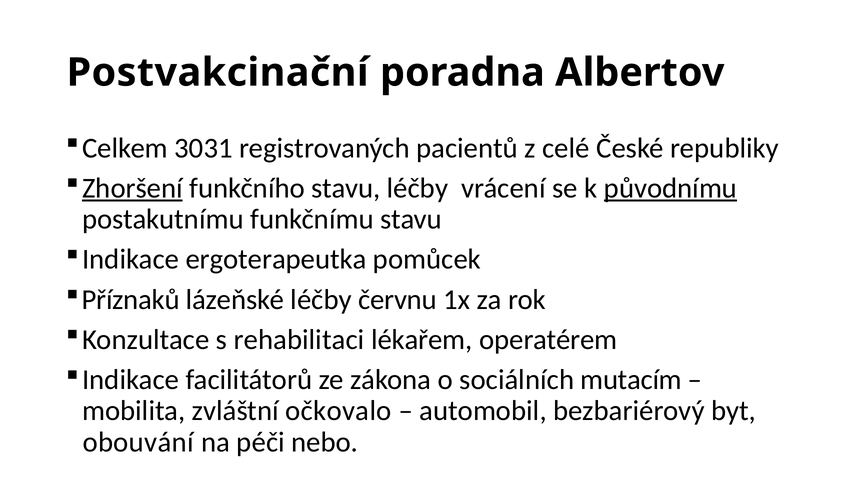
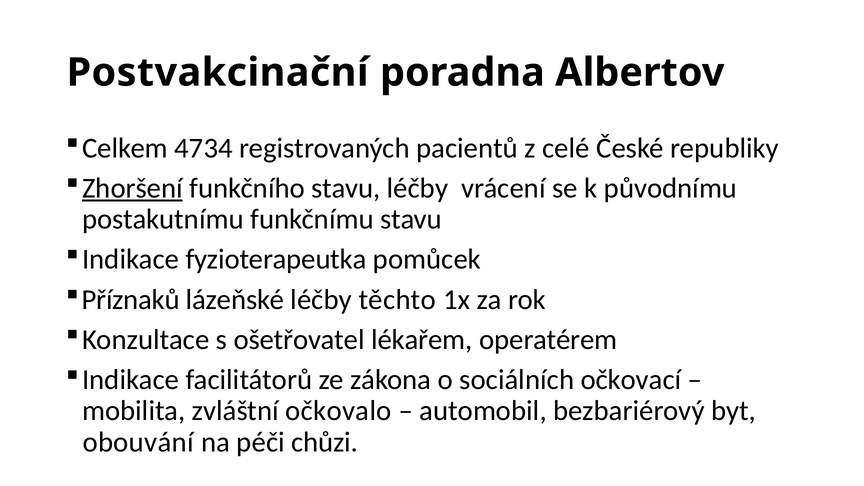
3031: 3031 -> 4734
původnímu underline: present -> none
ergoterapeutka: ergoterapeutka -> fyzioterapeutka
červnu: červnu -> těchto
rehabilitaci: rehabilitaci -> ošetřovatel
mutacím: mutacím -> očkovací
nebo: nebo -> chůzi
